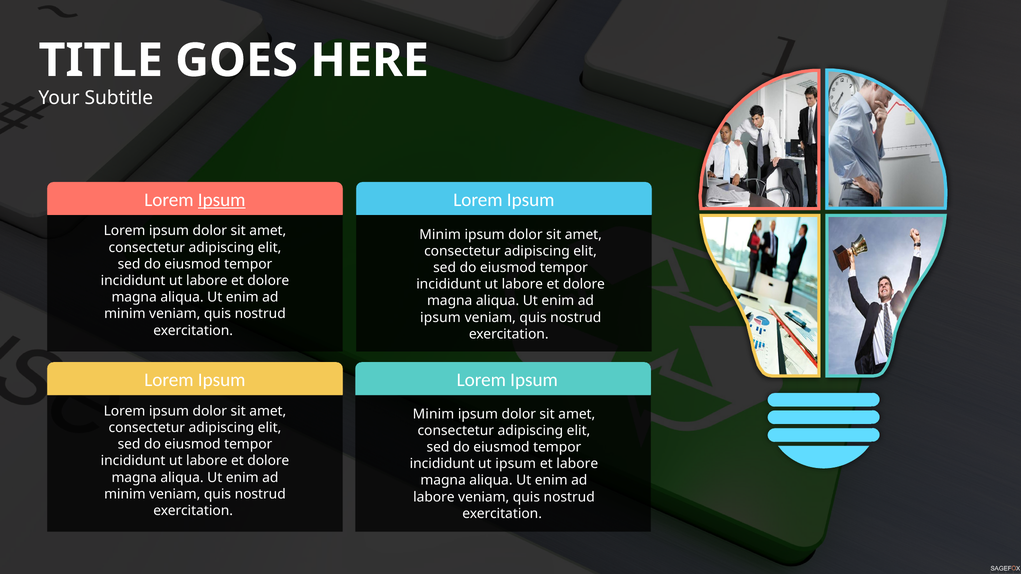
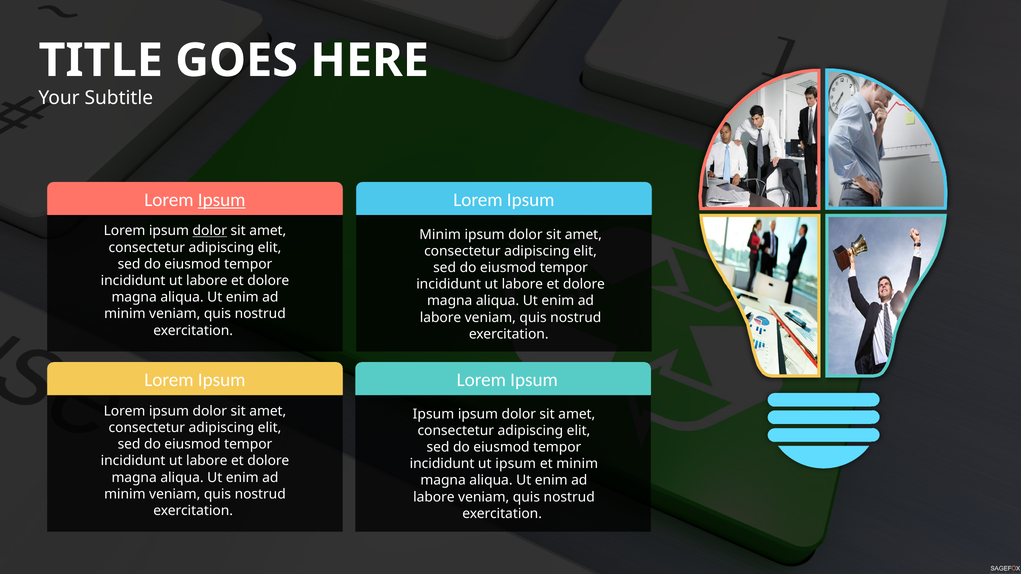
dolor at (210, 231) underline: none -> present
ipsum at (440, 318): ipsum -> labore
Minim at (433, 414): Minim -> Ipsum
et labore: labore -> minim
